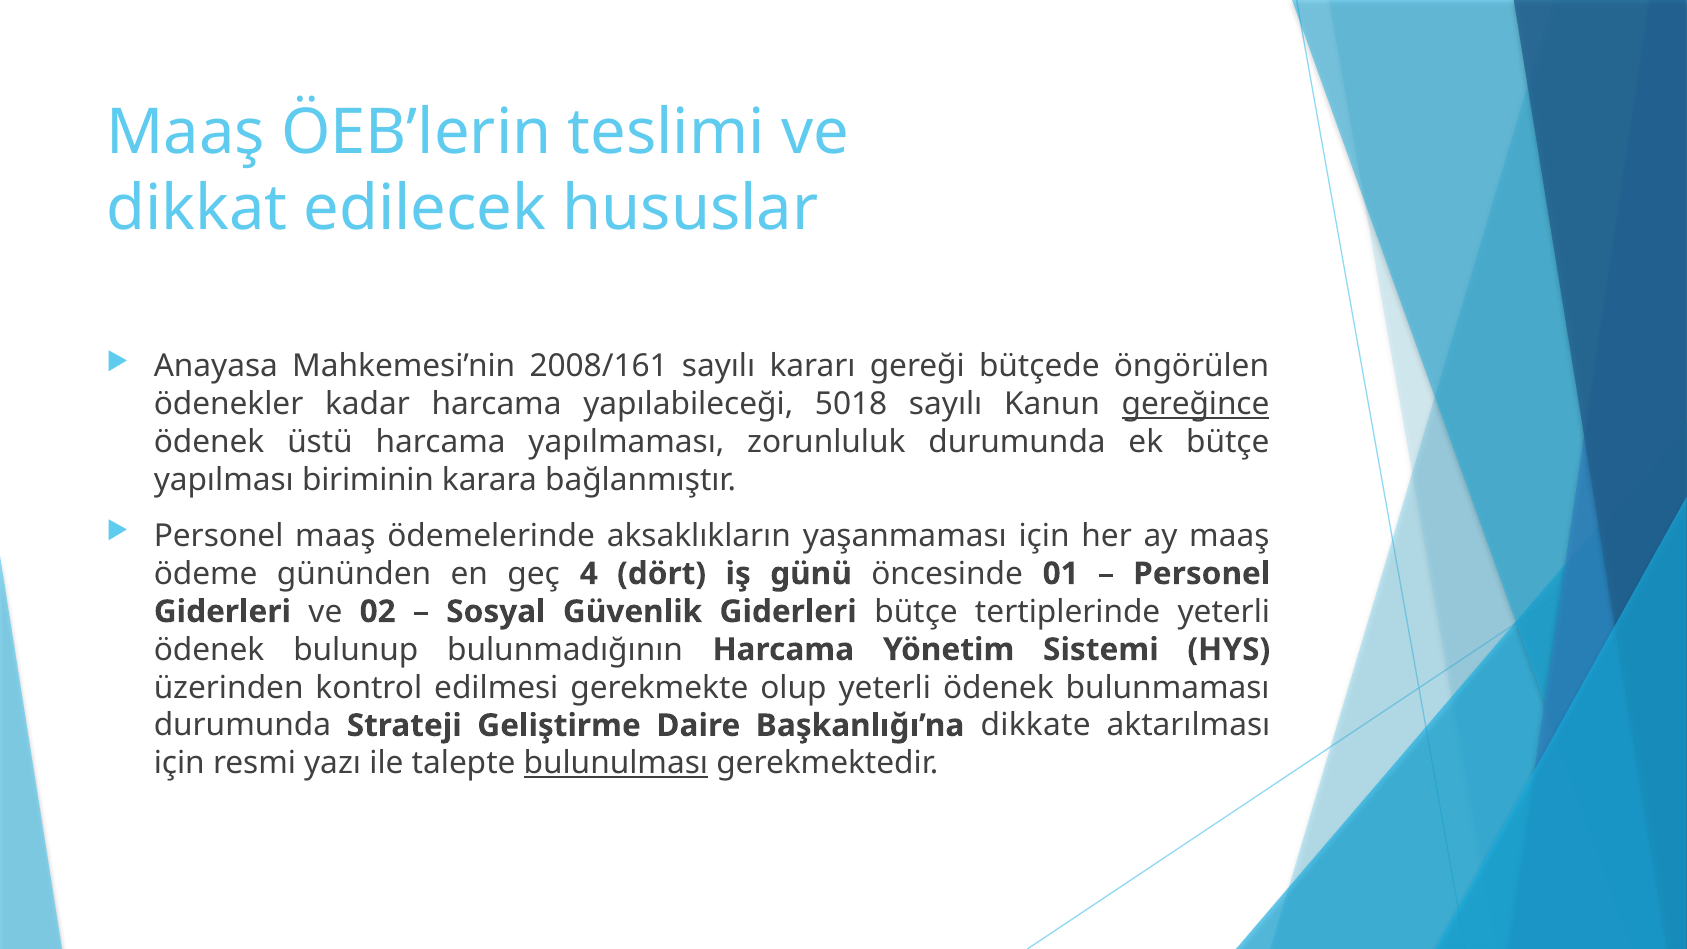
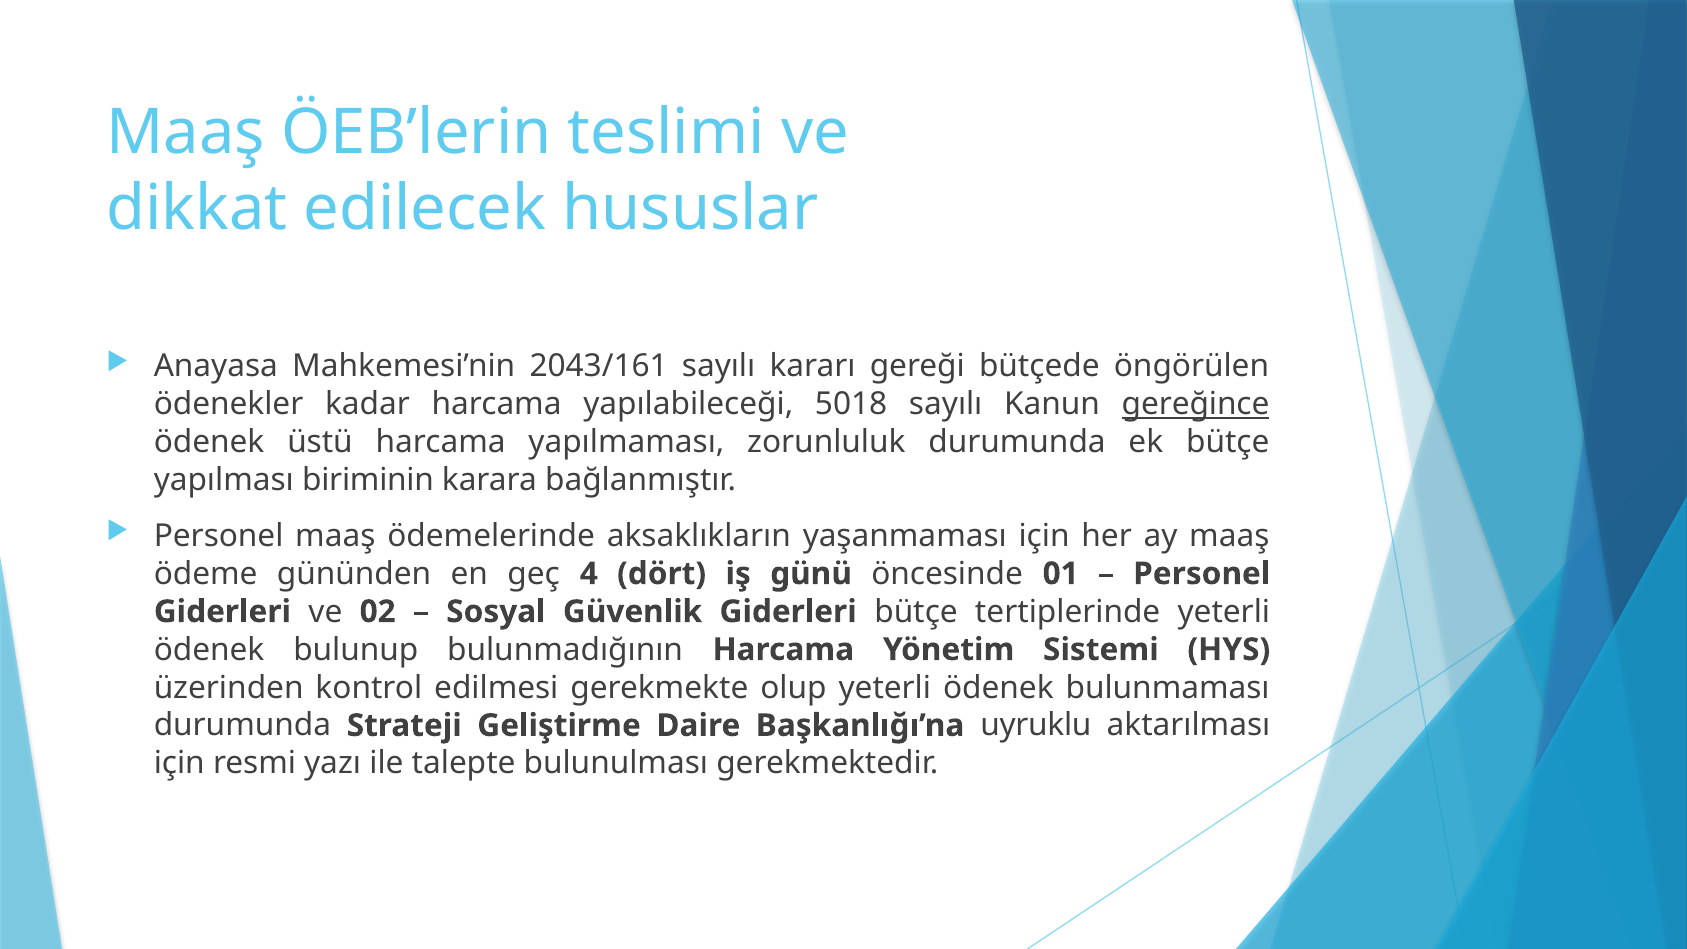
2008/161: 2008/161 -> 2043/161
dikkate: dikkate -> uyruklu
bulunulması underline: present -> none
